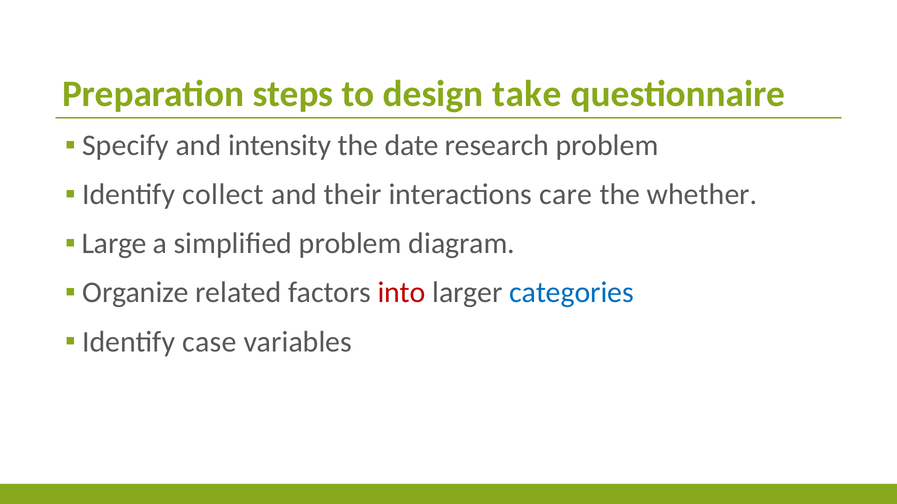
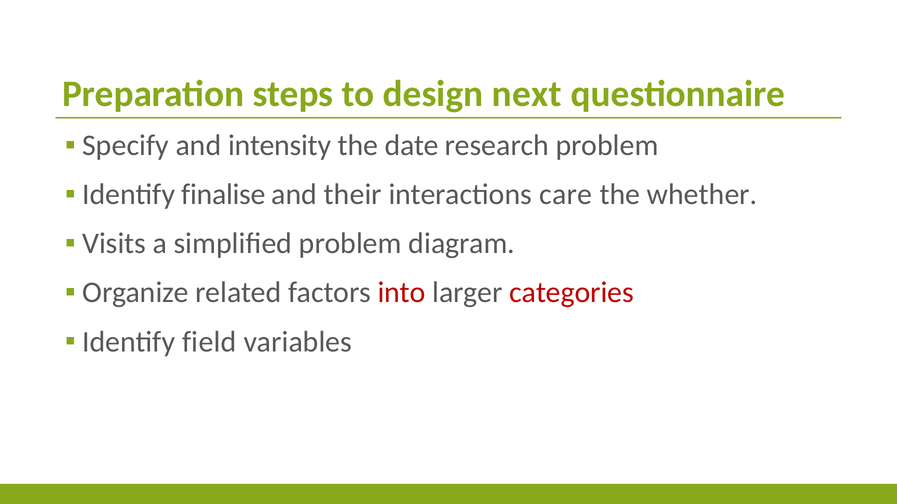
take: take -> next
collect: collect -> finalise
Large: Large -> Visits
categories colour: blue -> red
case: case -> field
